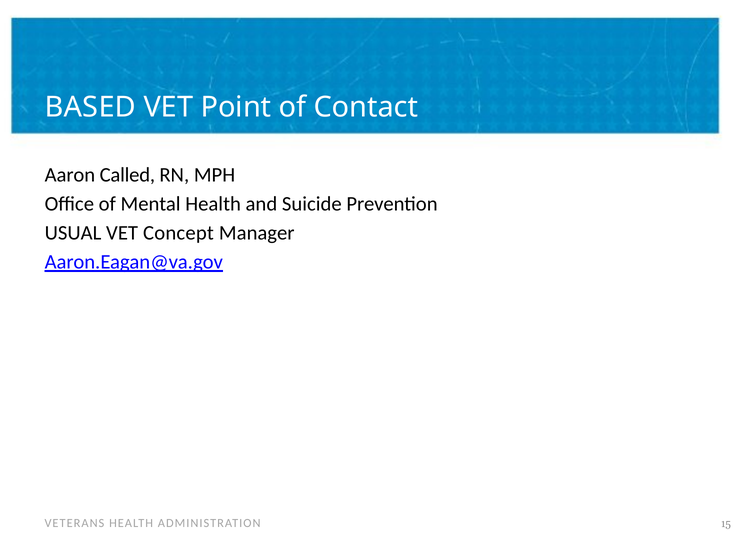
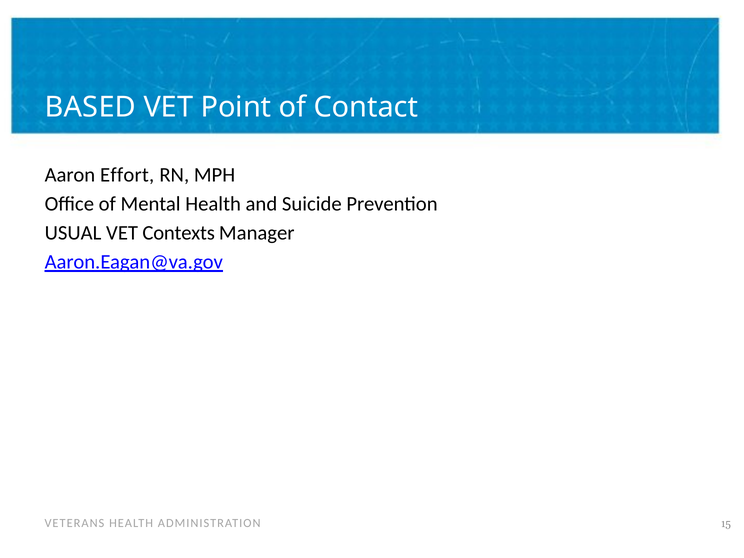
Called: Called -> Effort
Concept: Concept -> Contexts
